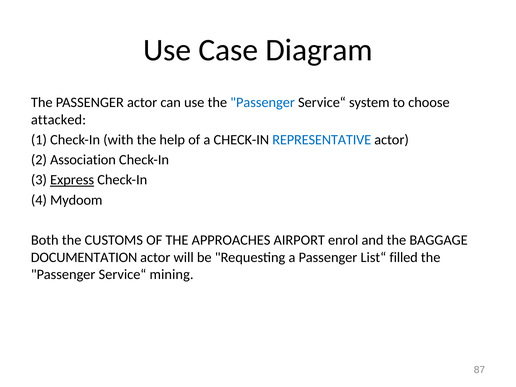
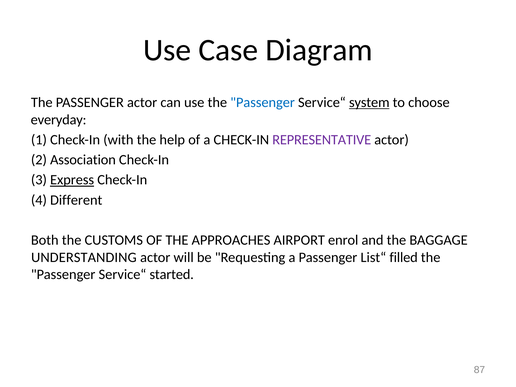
system underline: none -> present
attacked: attacked -> everyday
REPRESENTATIVE colour: blue -> purple
Mydoom: Mydoom -> Different
DOCUMENTATION: DOCUMENTATION -> UNDERSTANDING
mining: mining -> started
